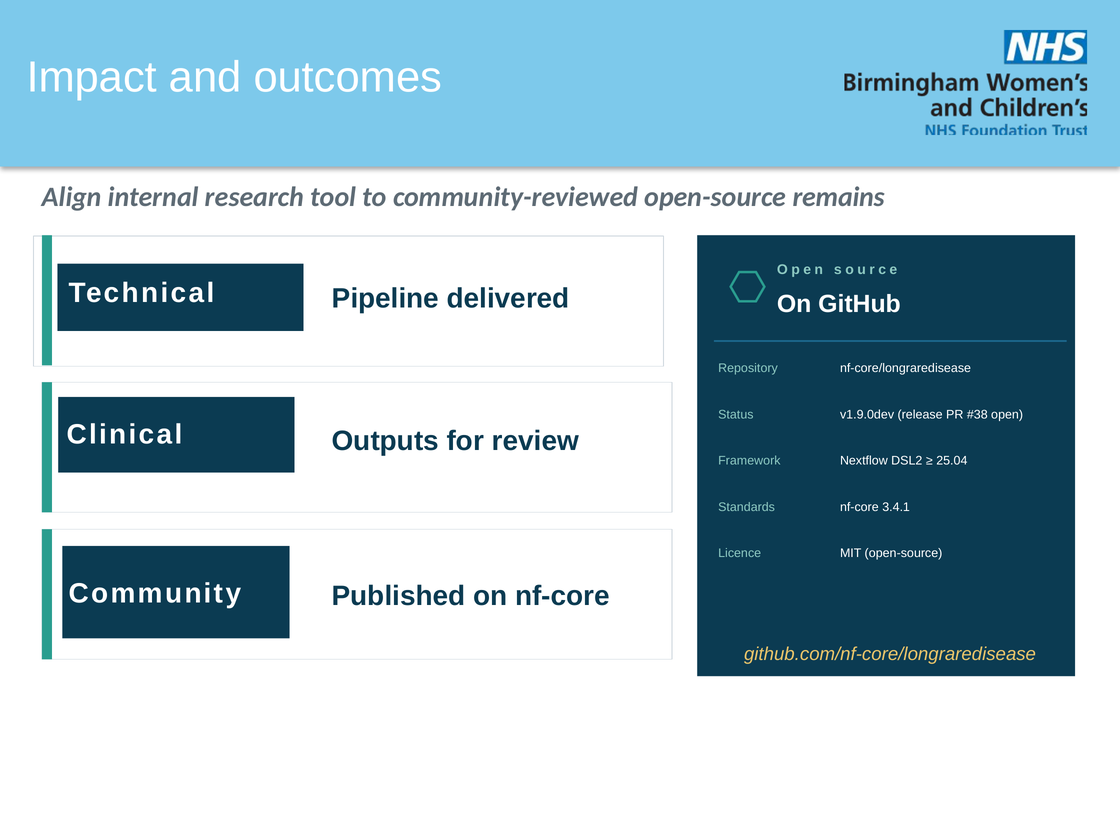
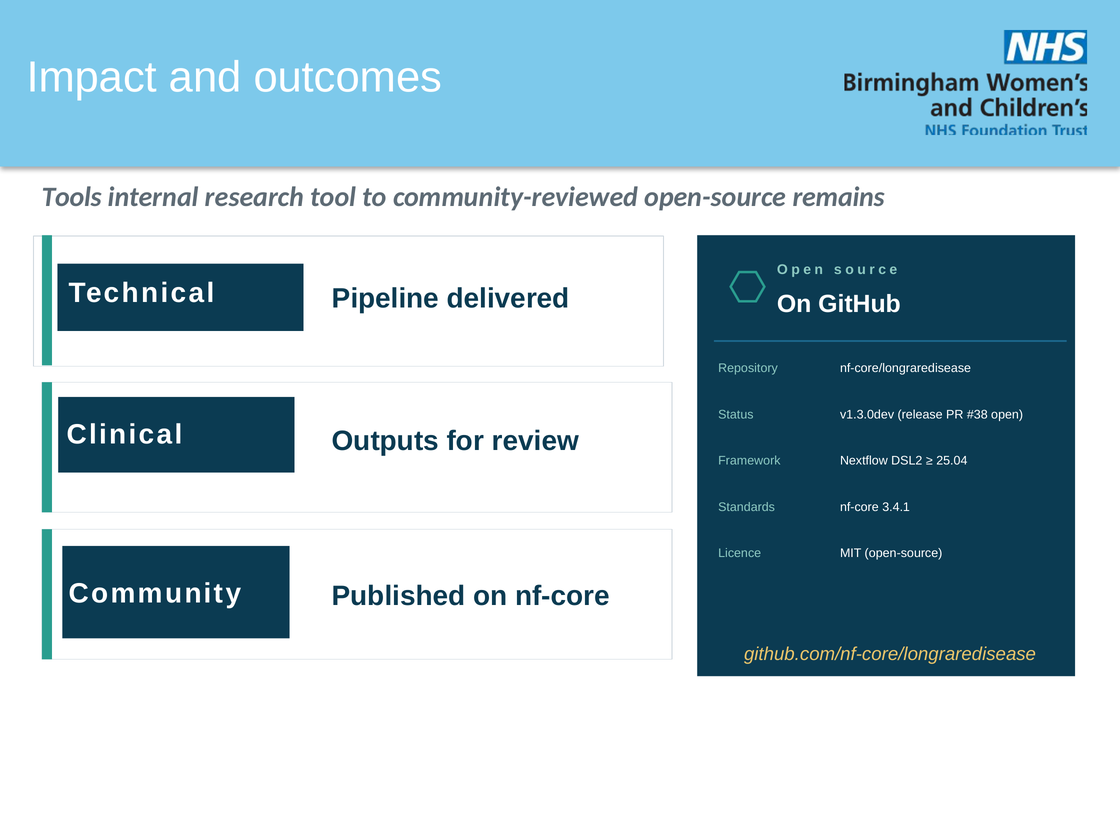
Align: Align -> Tools
v1.9.0dev: v1.9.0dev -> v1.3.0dev
